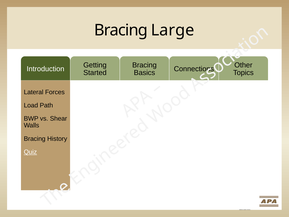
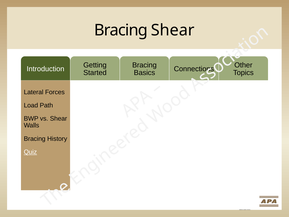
Bracing Large: Large -> Shear
